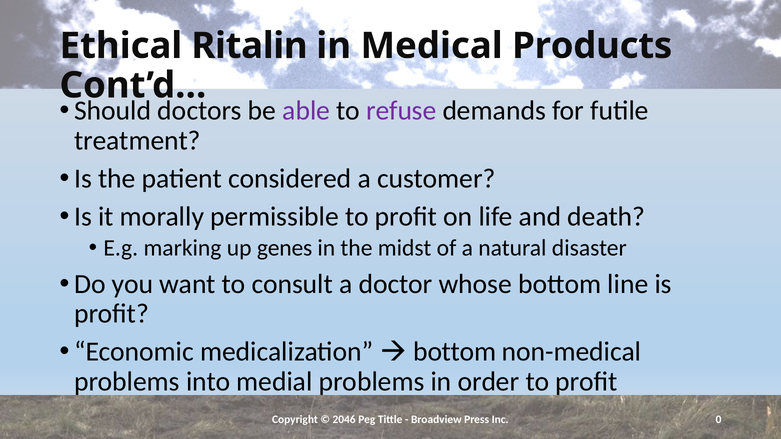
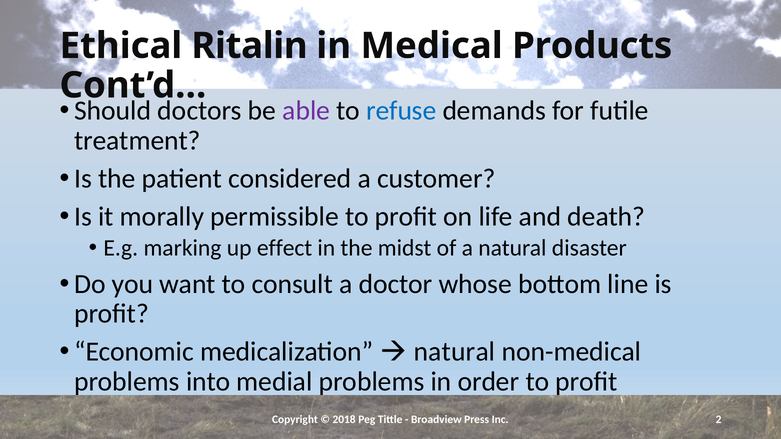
refuse colour: purple -> blue
genes: genes -> effect
bottom at (455, 352): bottom -> natural
2046: 2046 -> 2018
0: 0 -> 2
